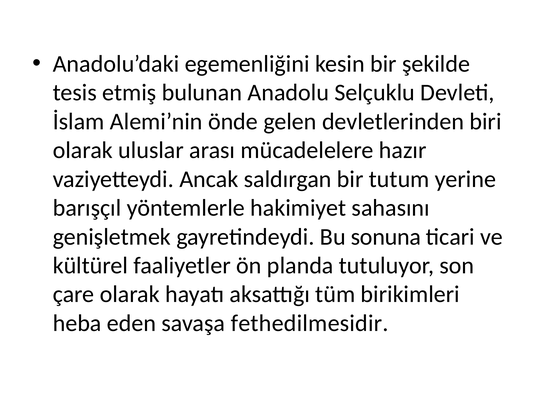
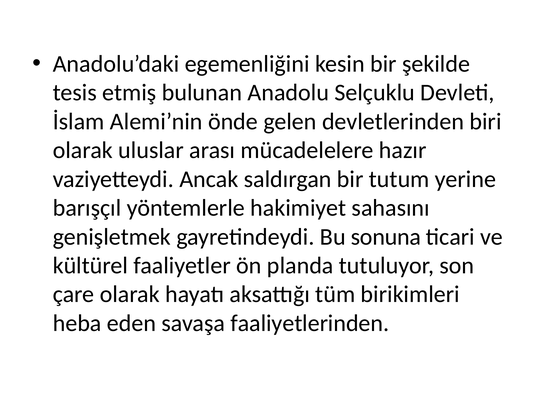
fethedilmesidir: fethedilmesidir -> faaliyetlerinden
